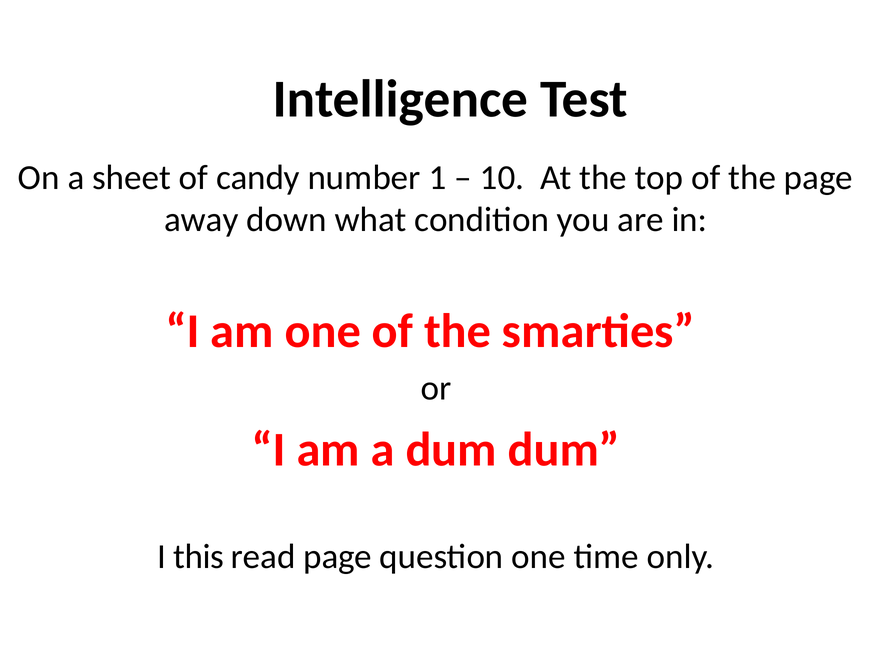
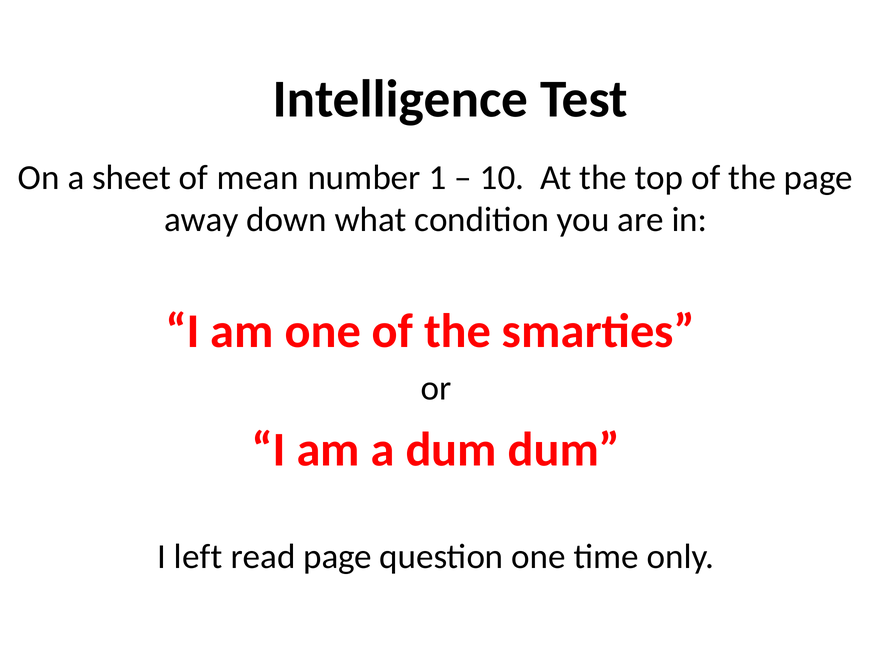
candy: candy -> mean
this: this -> left
